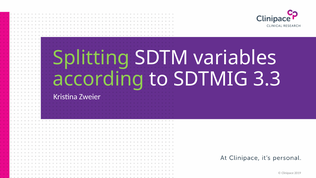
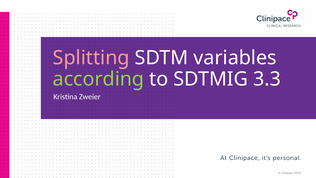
Splitting colour: light green -> pink
